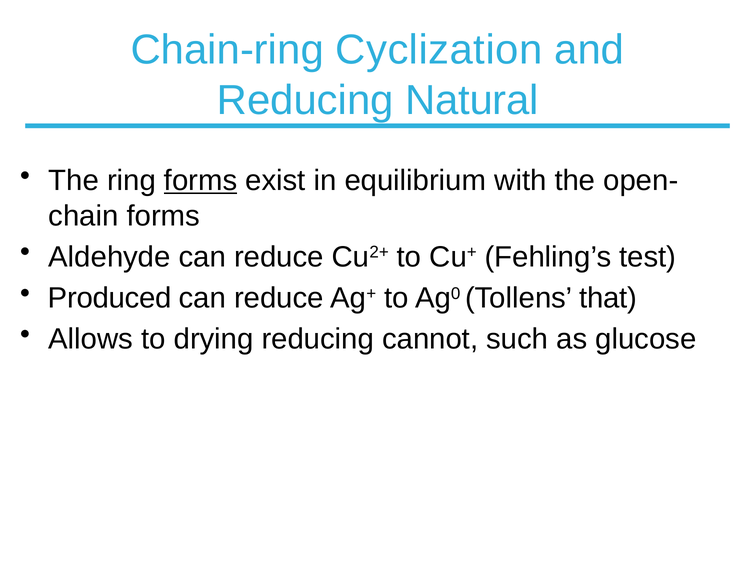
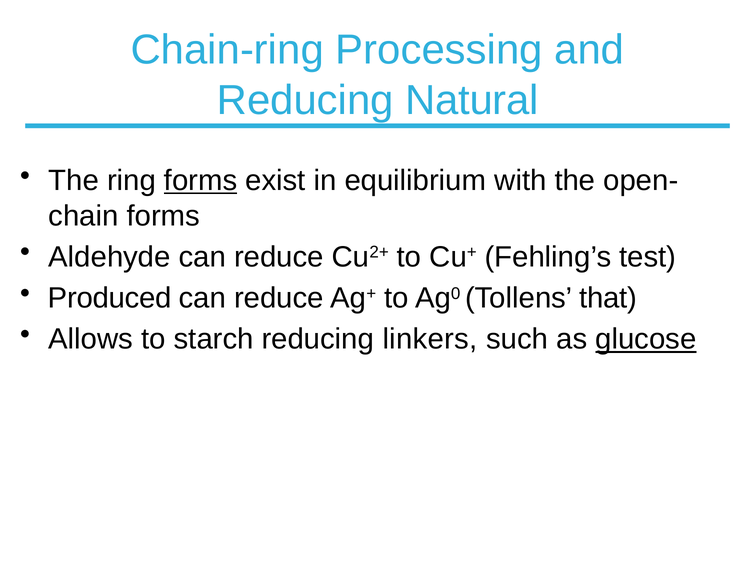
Cyclization: Cyclization -> Processing
drying: drying -> starch
cannot: cannot -> linkers
glucose underline: none -> present
